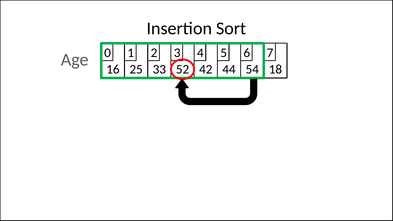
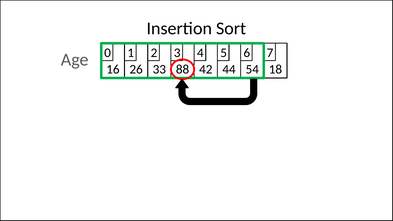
25: 25 -> 26
52: 52 -> 88
